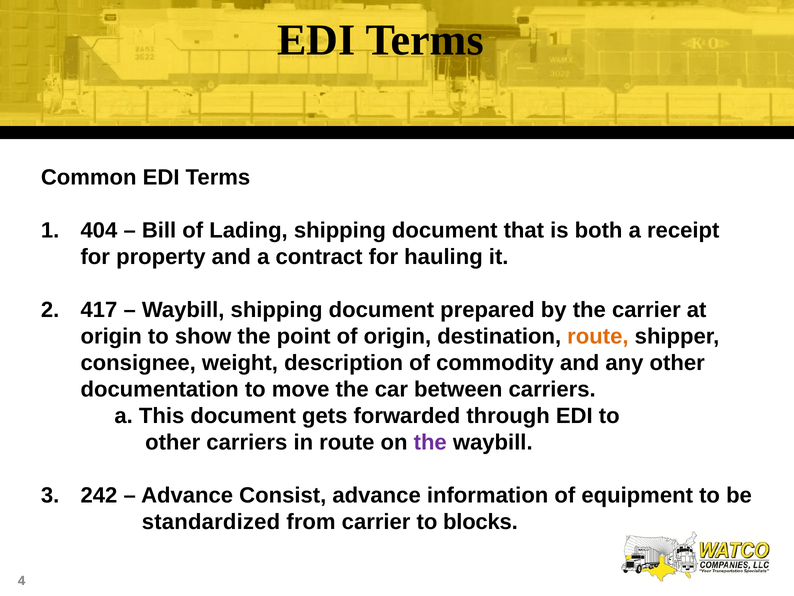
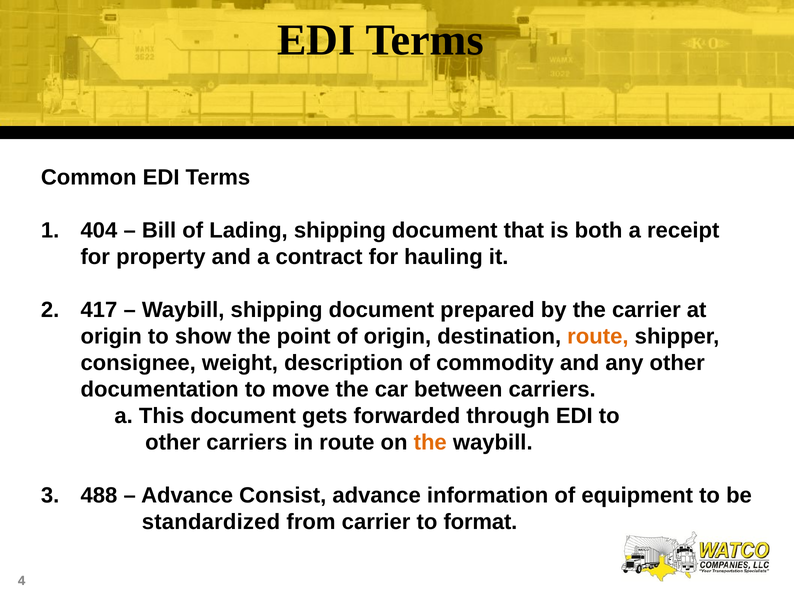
the at (430, 442) colour: purple -> orange
242: 242 -> 488
blocks: blocks -> format
